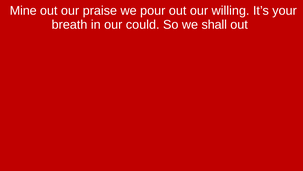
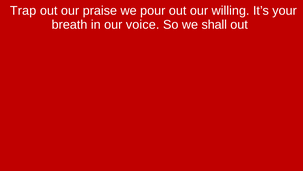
Mine: Mine -> Trap
could: could -> voice
